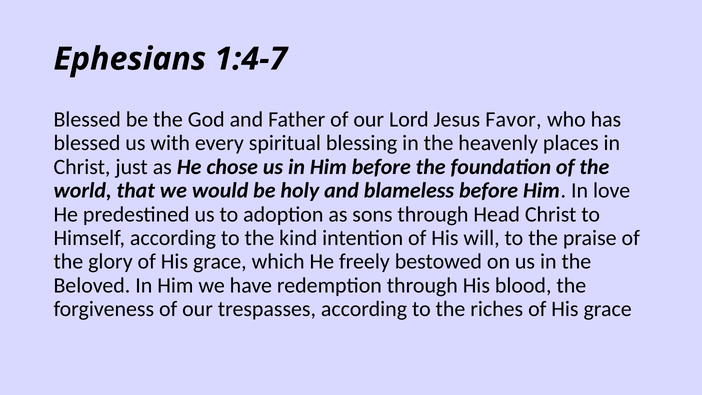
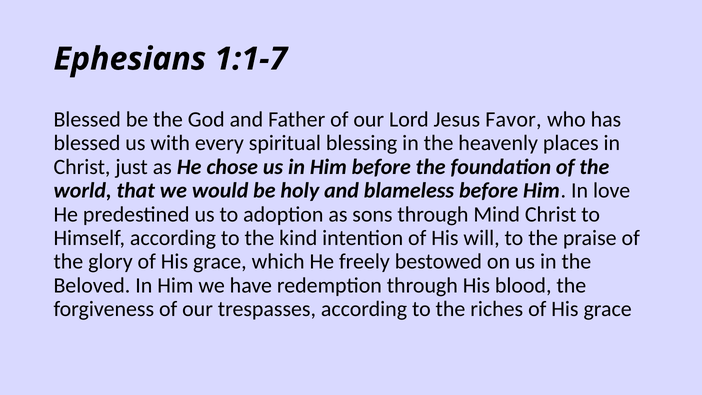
1:4-7: 1:4-7 -> 1:1-7
Head: Head -> Mind
